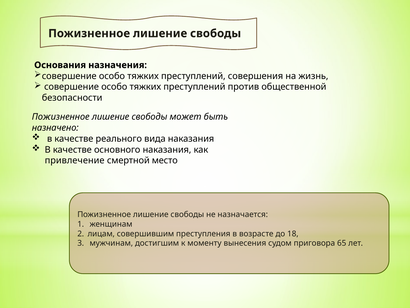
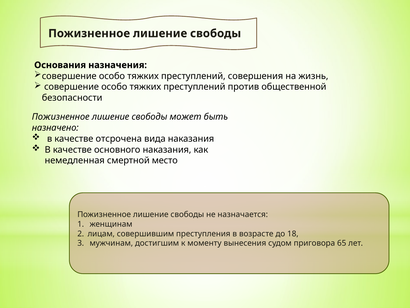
реального: реального -> отсрочена
привлечение: привлечение -> немедленная
